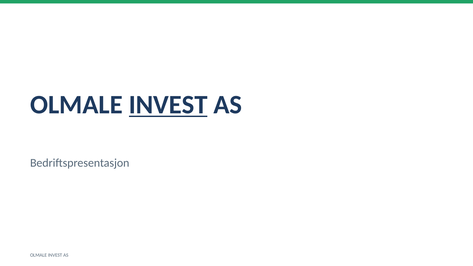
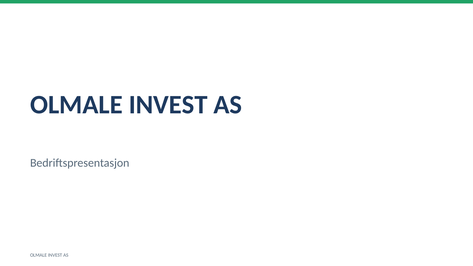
INVEST at (168, 105) underline: present -> none
